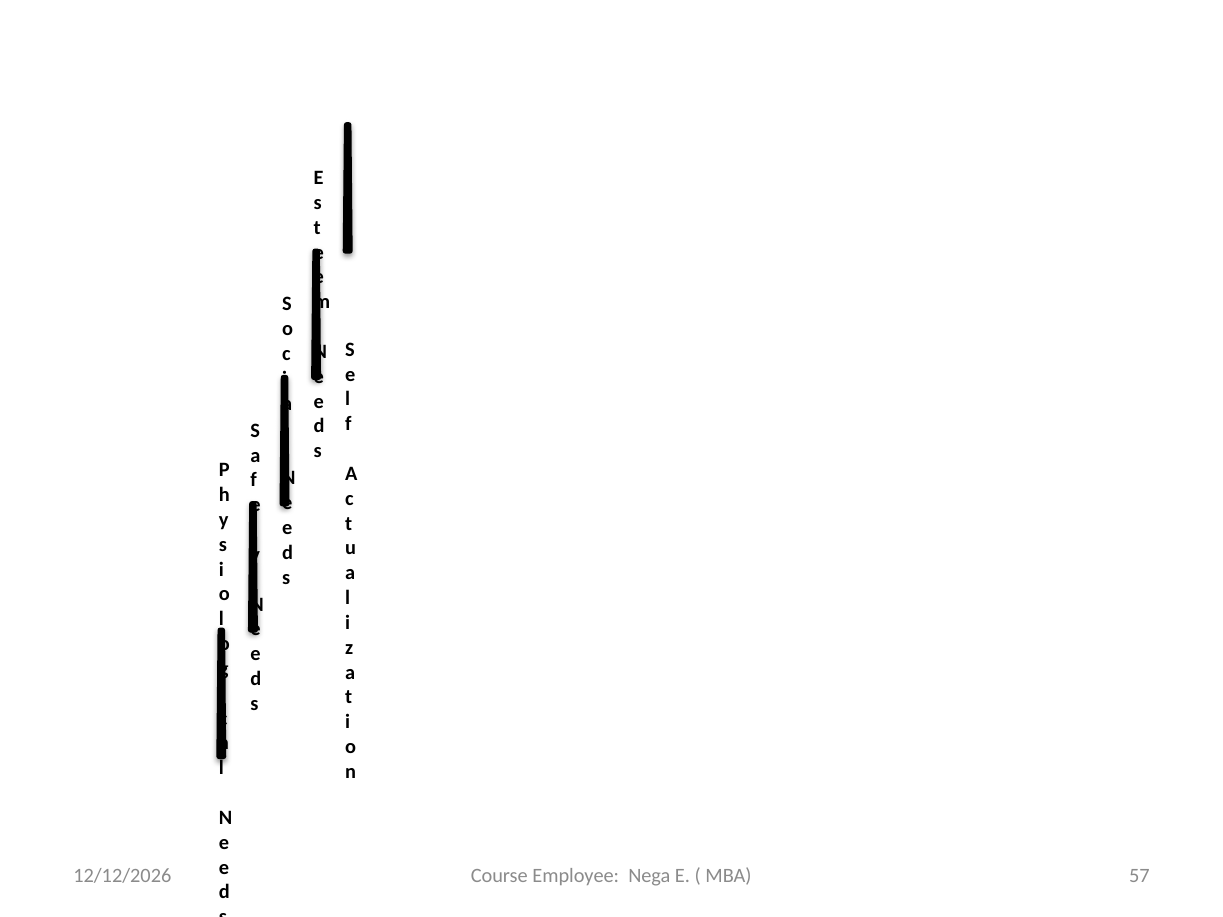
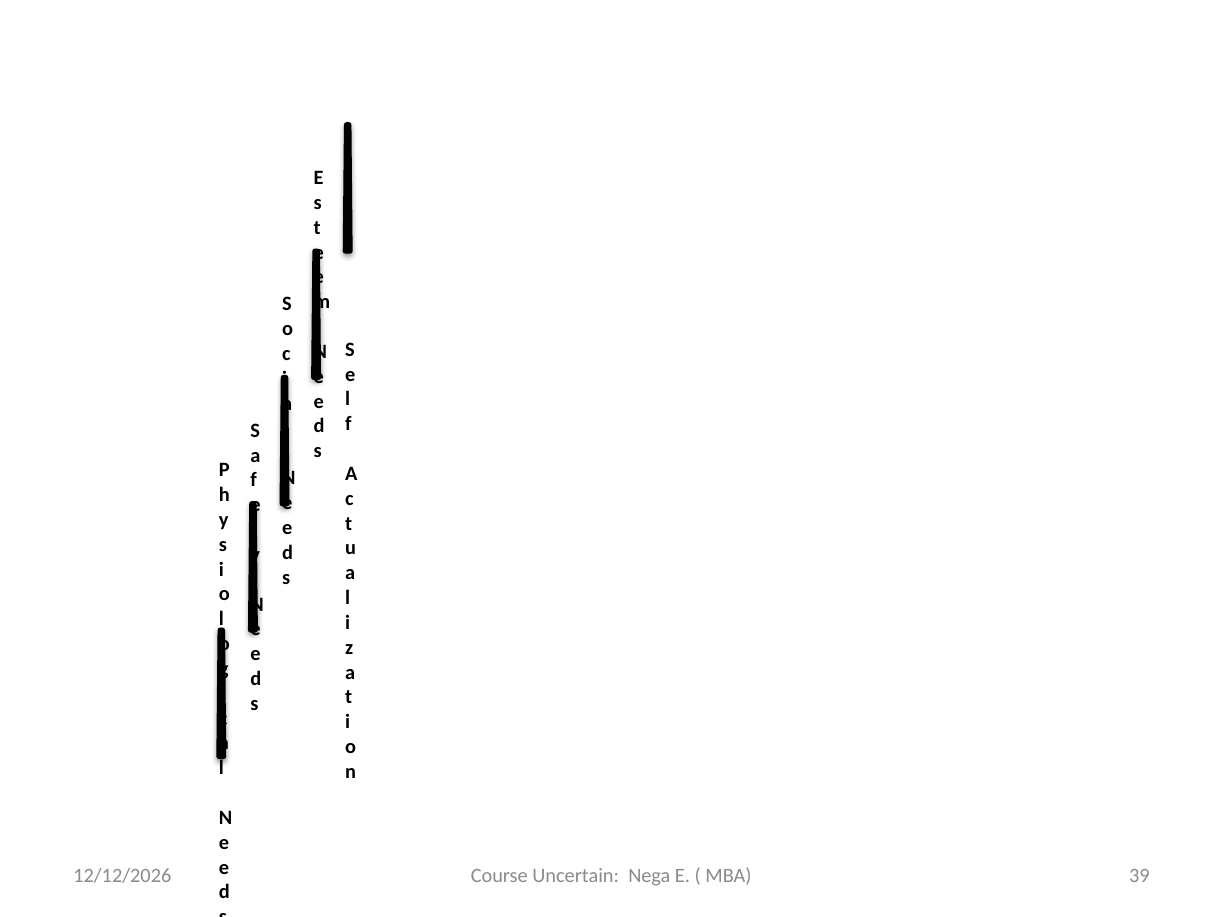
Employee: Employee -> Uncertain
57: 57 -> 39
